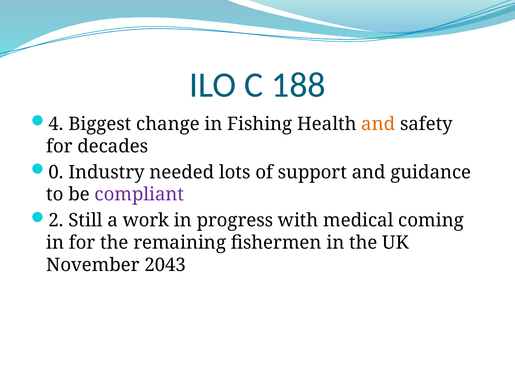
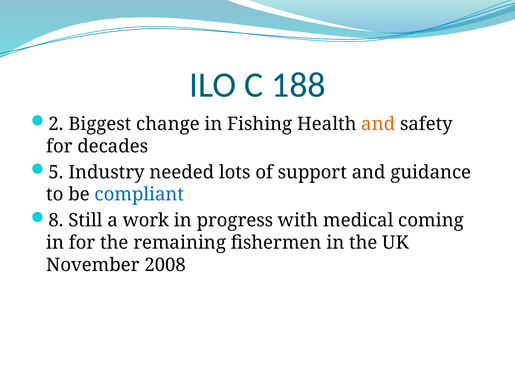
4: 4 -> 2
0: 0 -> 5
compliant colour: purple -> blue
2: 2 -> 8
2043: 2043 -> 2008
